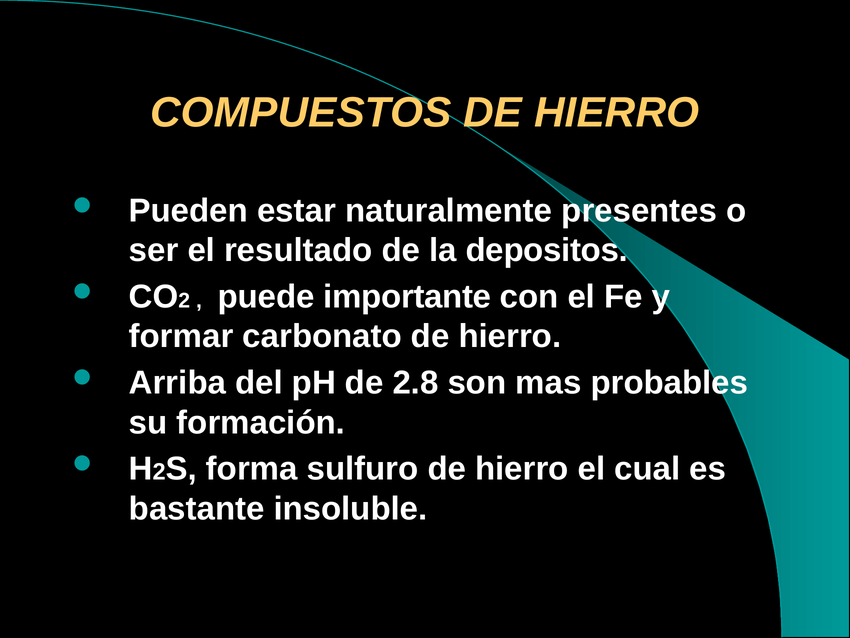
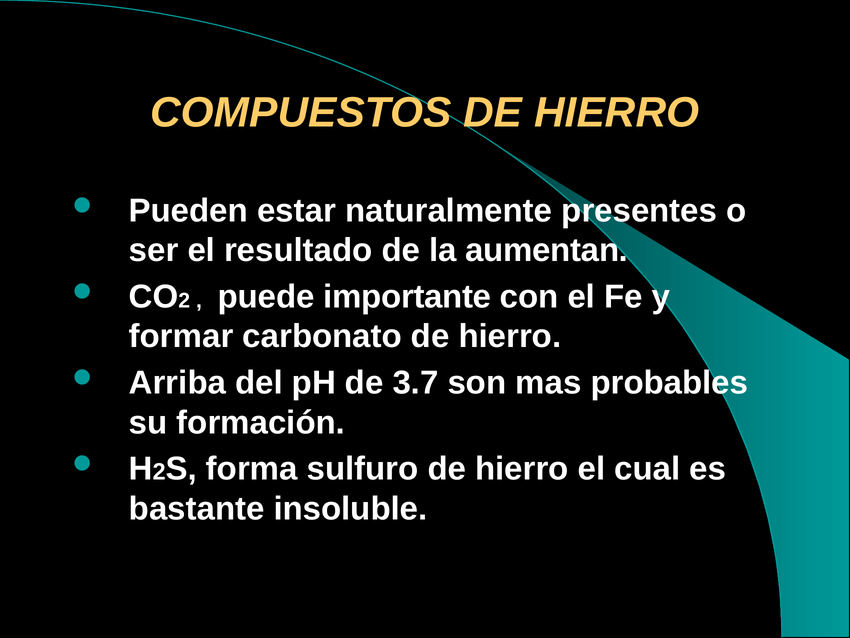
depositos: depositos -> aumentan
2.8: 2.8 -> 3.7
